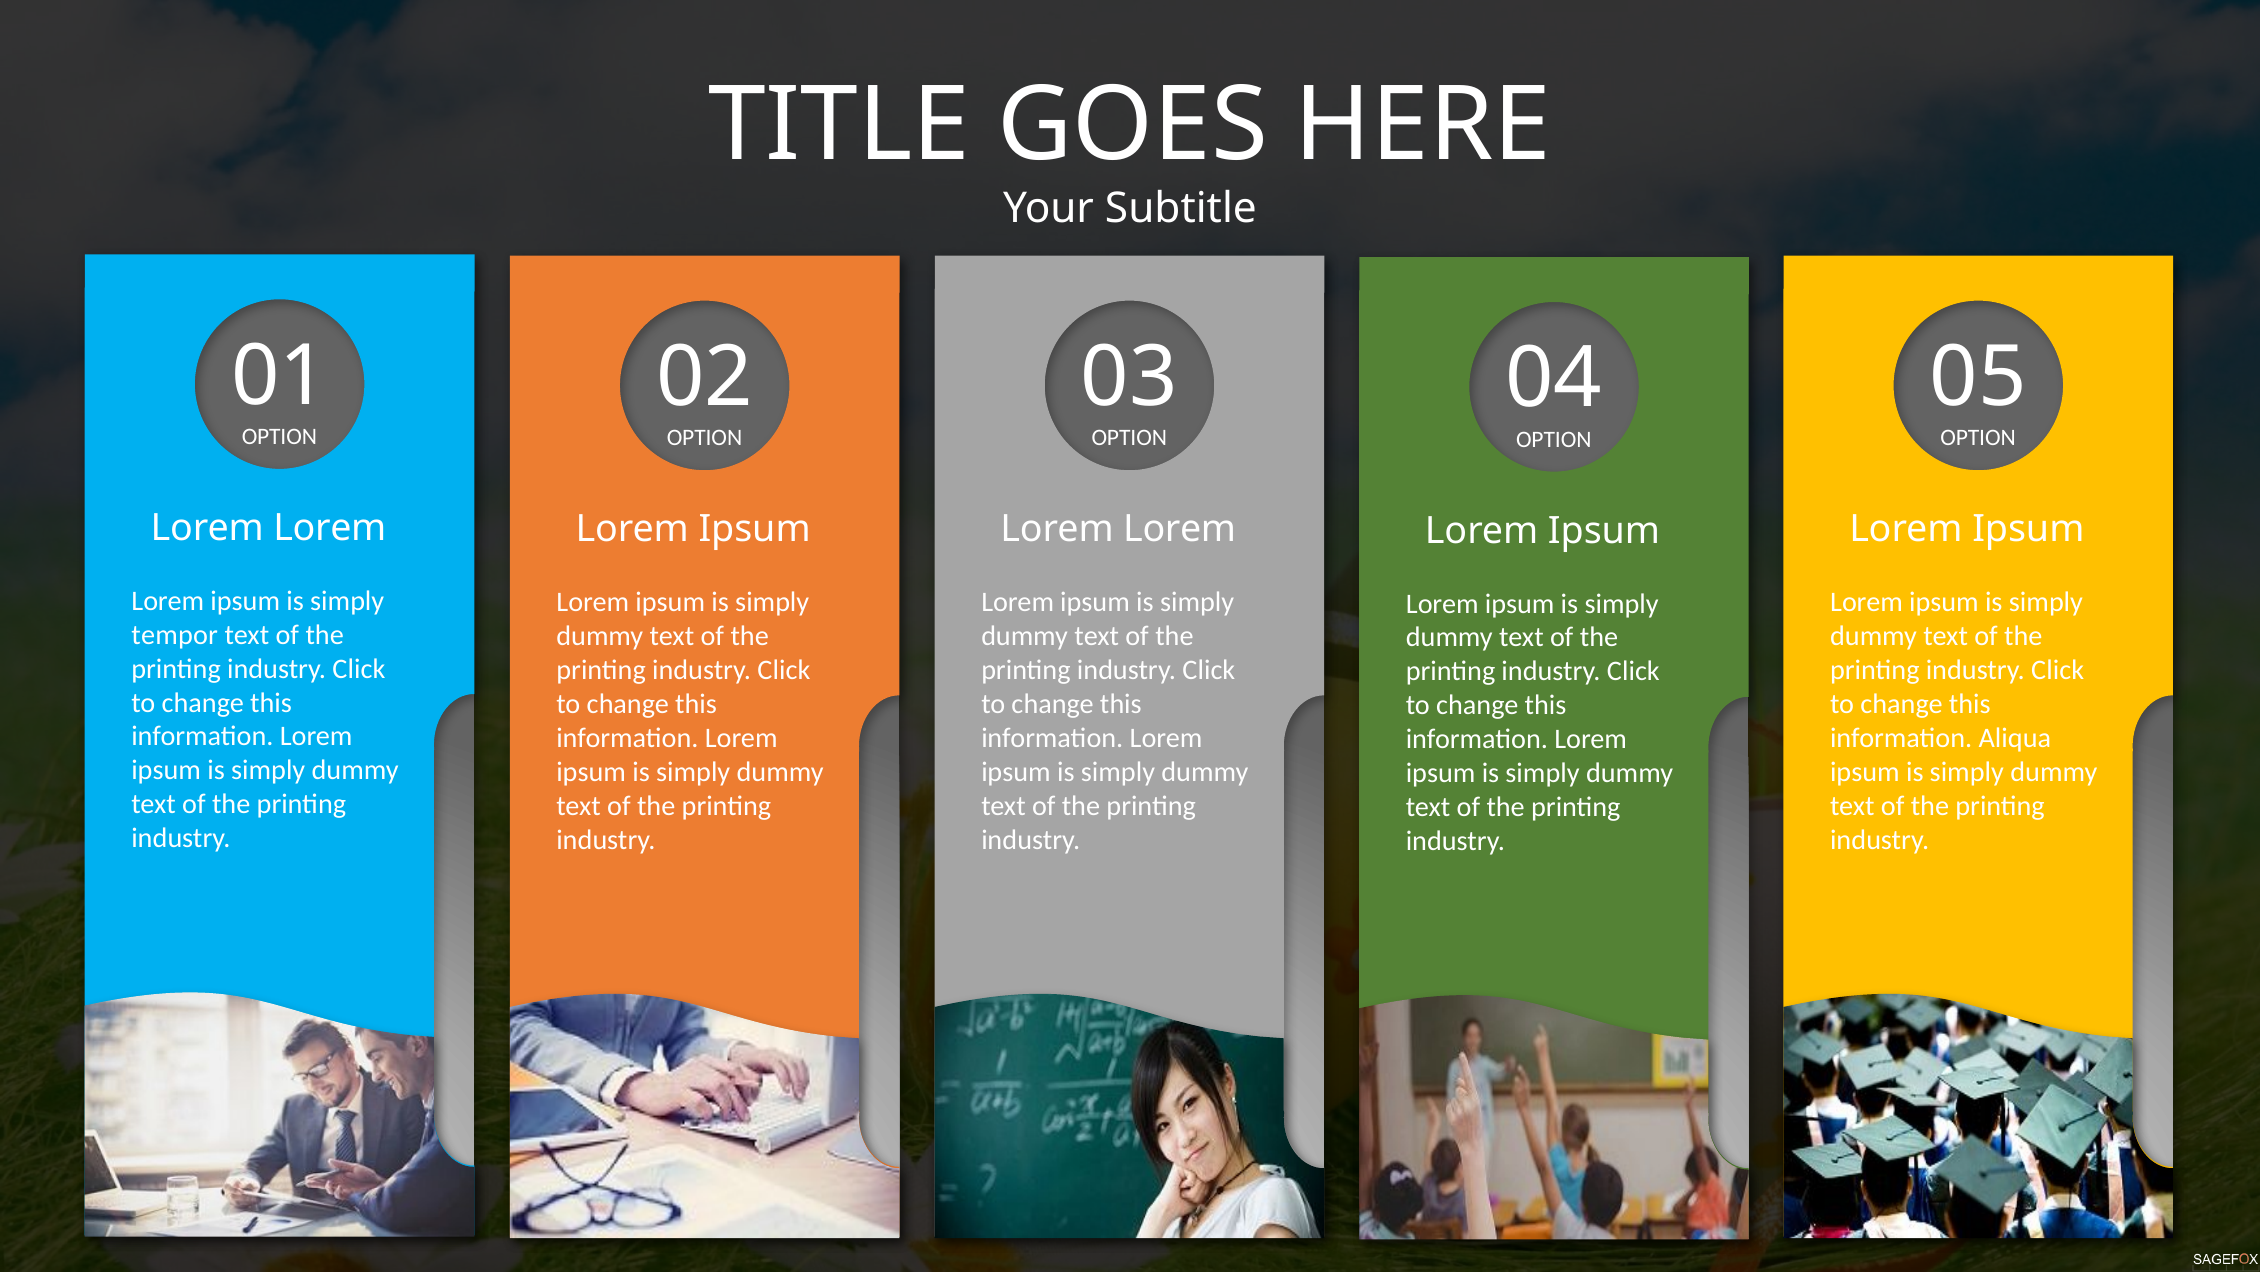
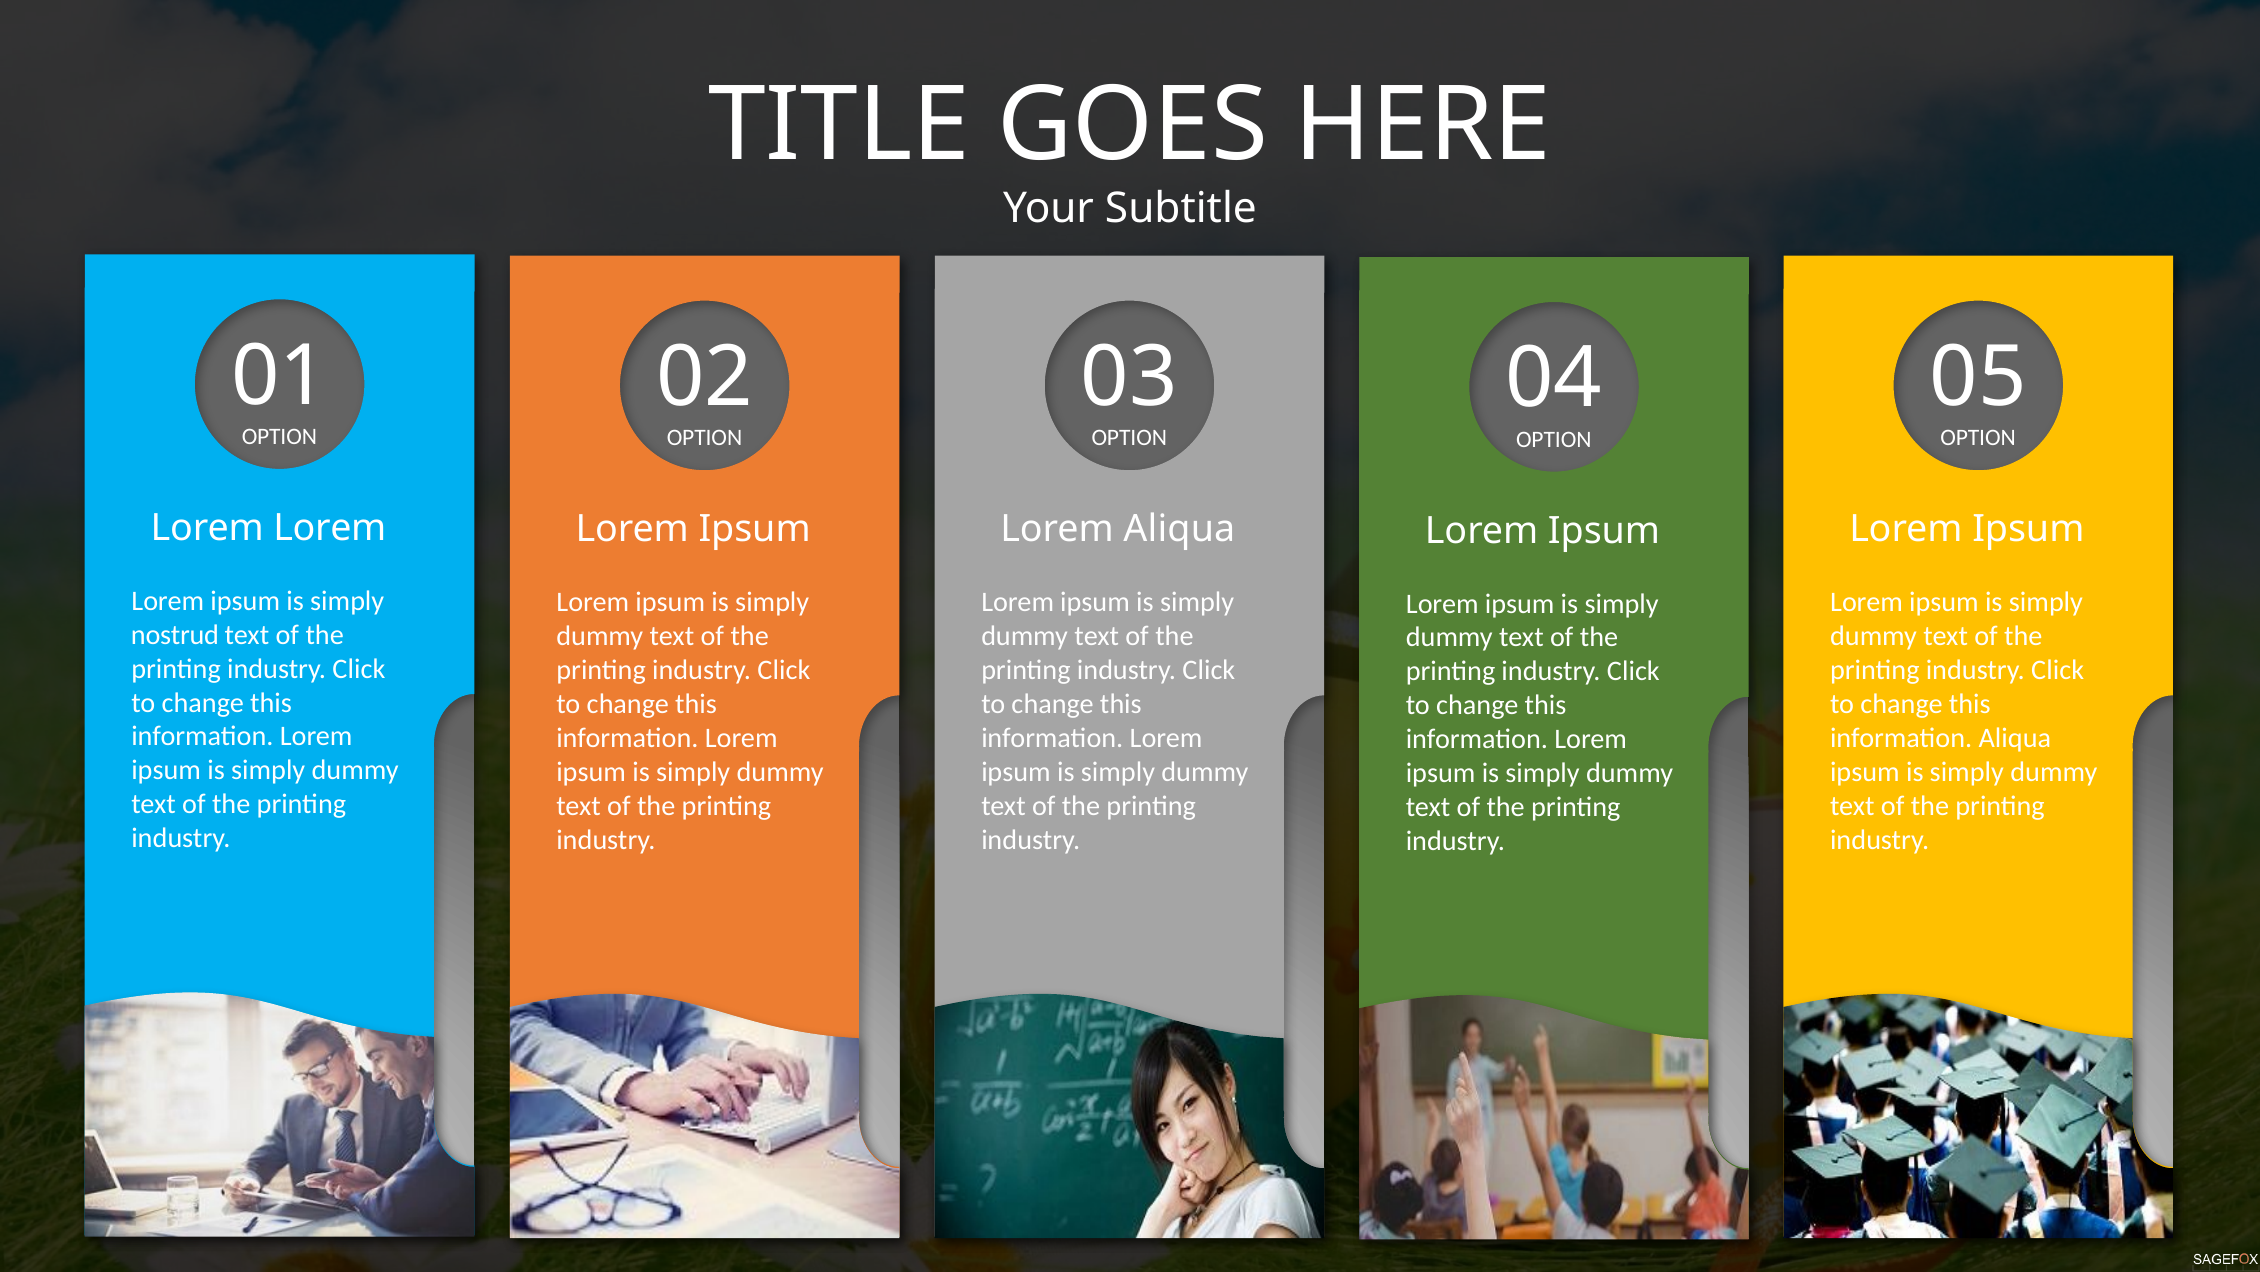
Lorem at (1180, 529): Lorem -> Aliqua
tempor: tempor -> nostrud
